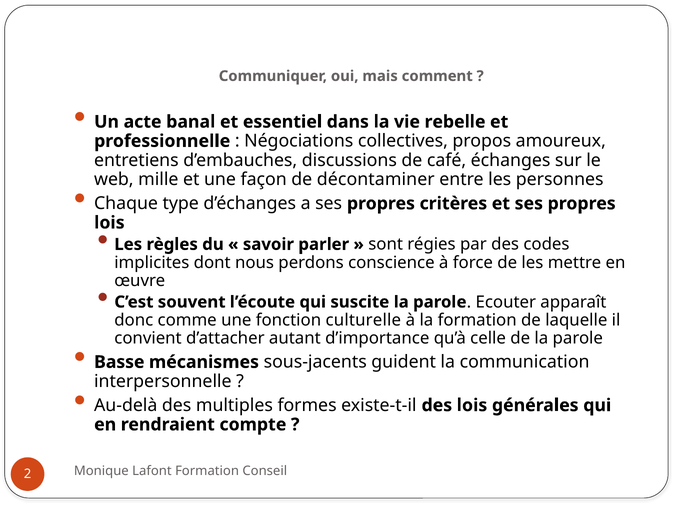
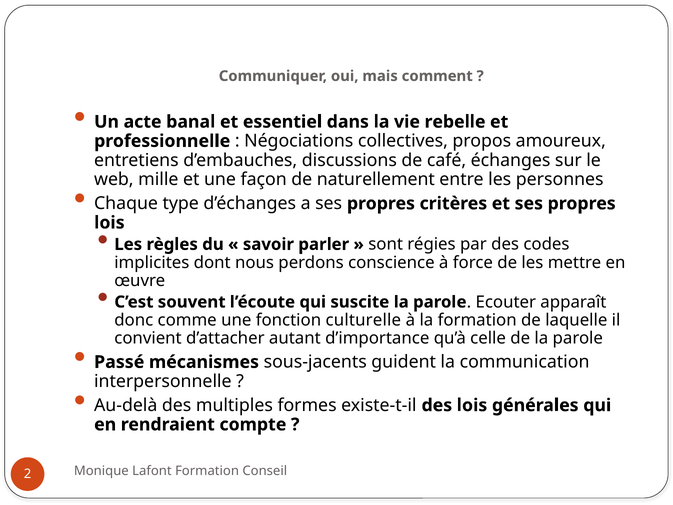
décontaminer: décontaminer -> naturellement
Basse: Basse -> Passé
